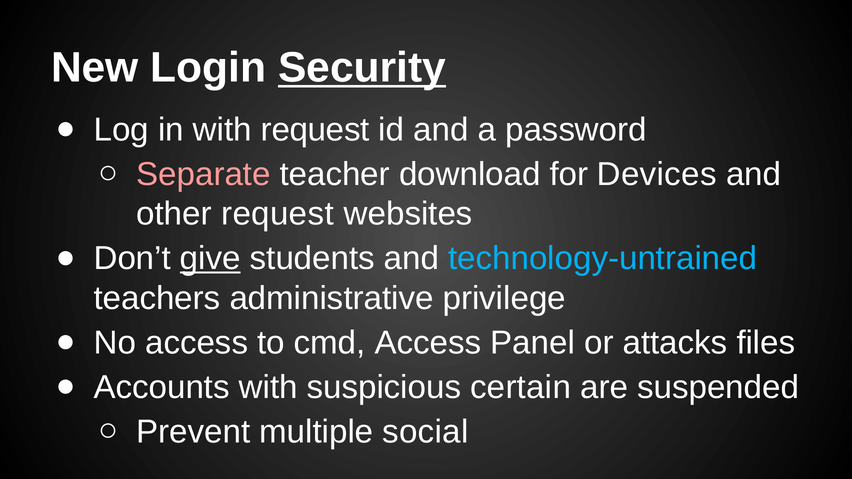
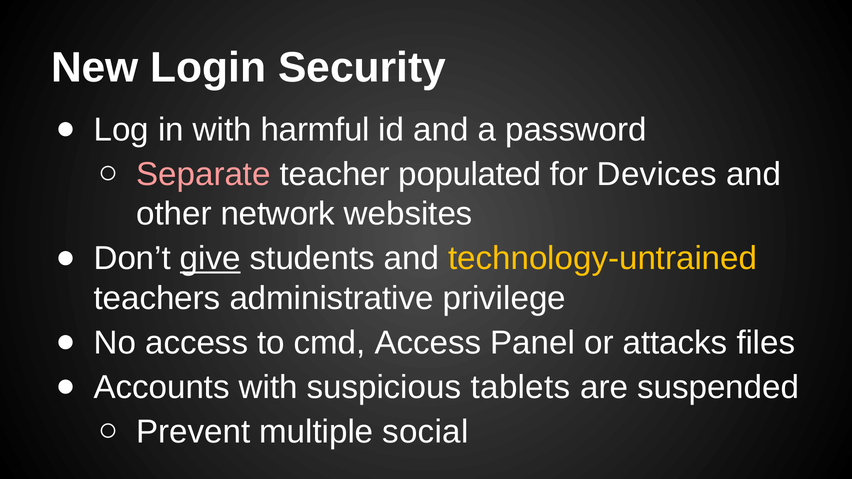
Security underline: present -> none
with request: request -> harmful
download: download -> populated
other request: request -> network
technology-untrained colour: light blue -> yellow
certain: certain -> tablets
